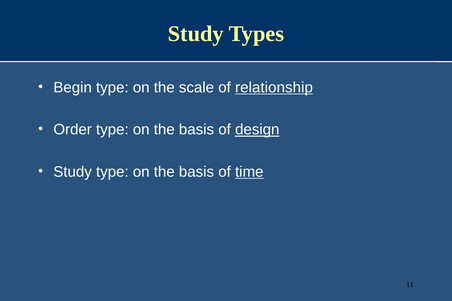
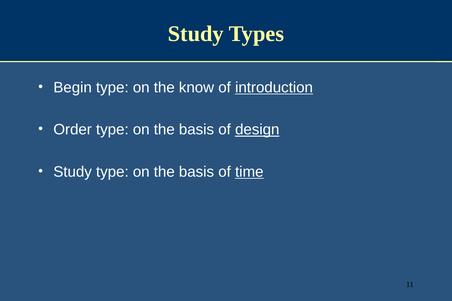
scale: scale -> know
relationship: relationship -> introduction
